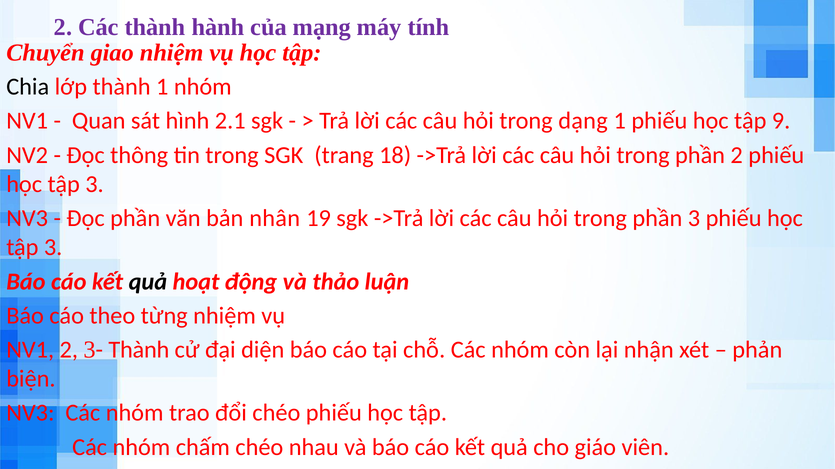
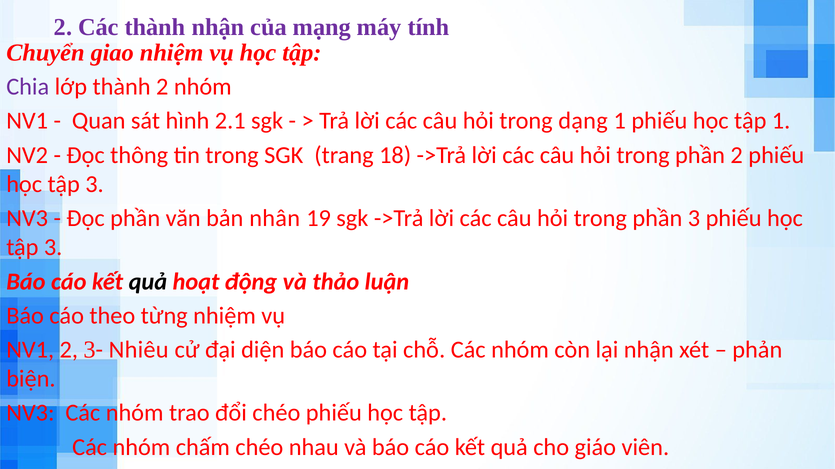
thành hành: hành -> nhận
Chia colour: black -> purple
thành 1: 1 -> 2
tập 9: 9 -> 1
3- Thành: Thành -> Nhiêu
